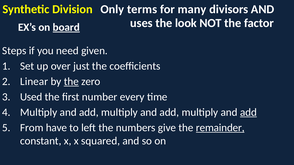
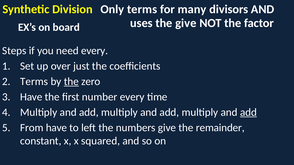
board underline: present -> none
the look: look -> give
need given: given -> every
Linear at (34, 82): Linear -> Terms
Used at (31, 97): Used -> Have
remainder underline: present -> none
